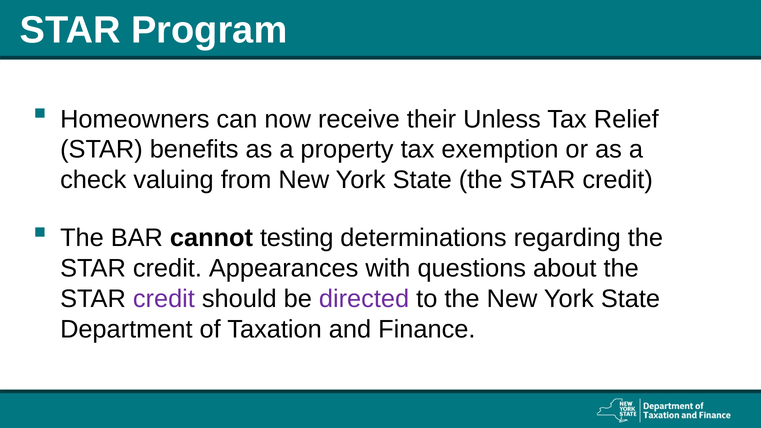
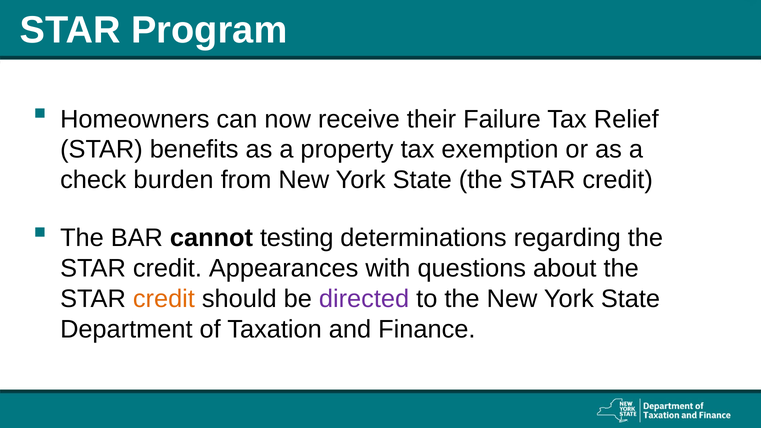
Unless: Unless -> Failure
valuing: valuing -> burden
credit at (164, 299) colour: purple -> orange
